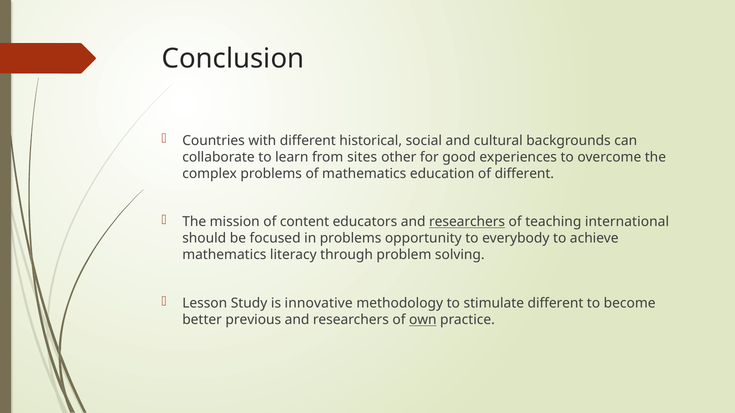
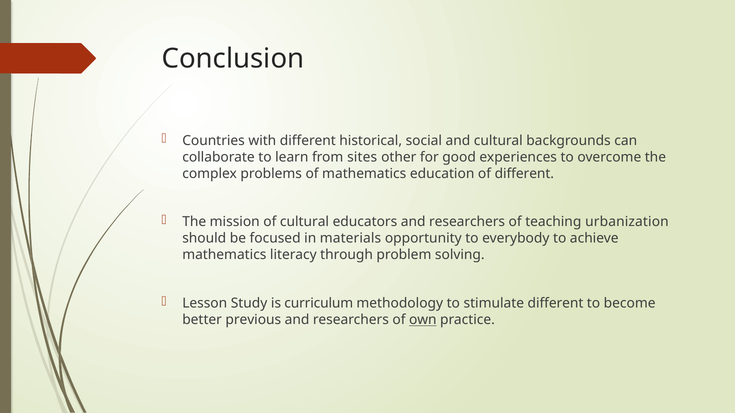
of content: content -> cultural
researchers at (467, 222) underline: present -> none
international: international -> urbanization
in problems: problems -> materials
innovative: innovative -> curriculum
